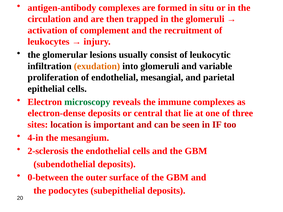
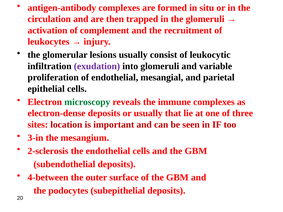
exudation colour: orange -> purple
or central: central -> usually
4-in: 4-in -> 3-in
0-between: 0-between -> 4-between
